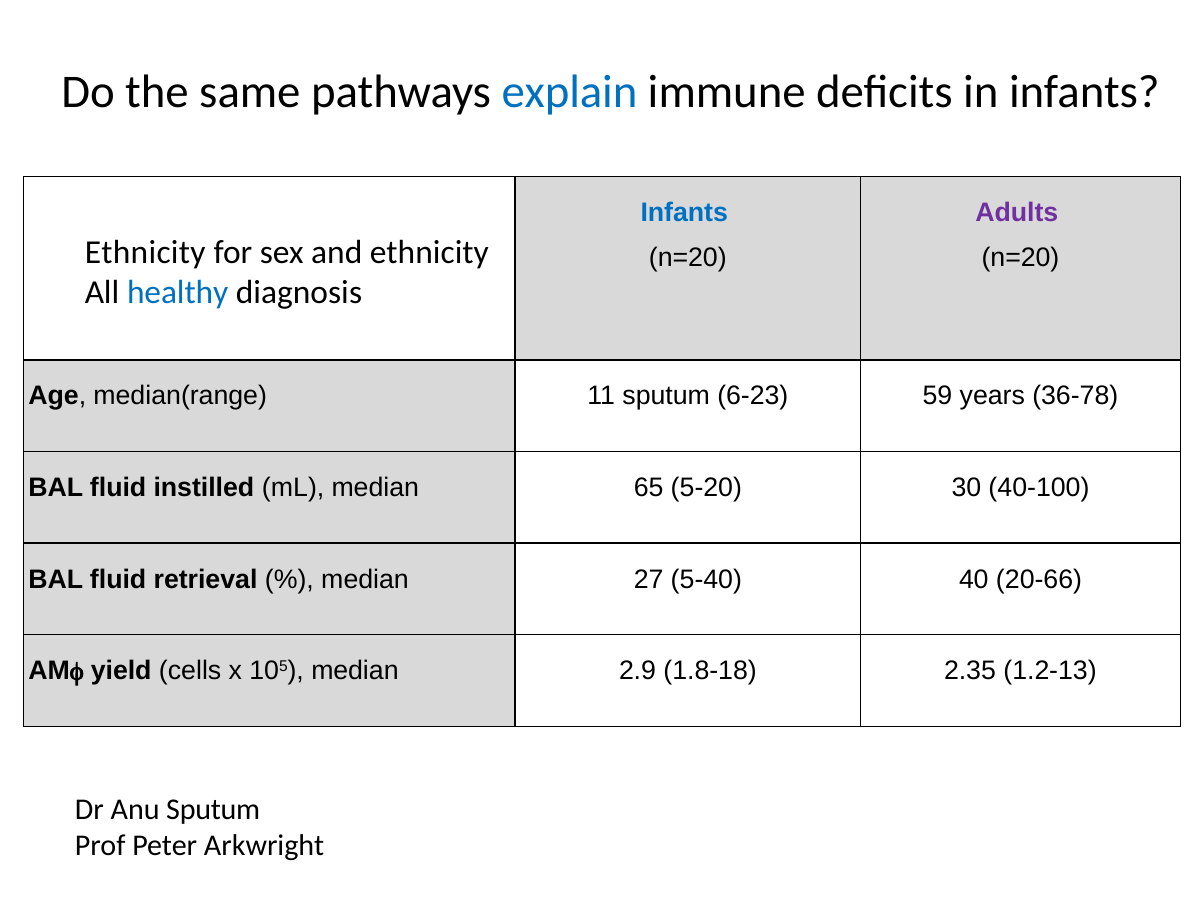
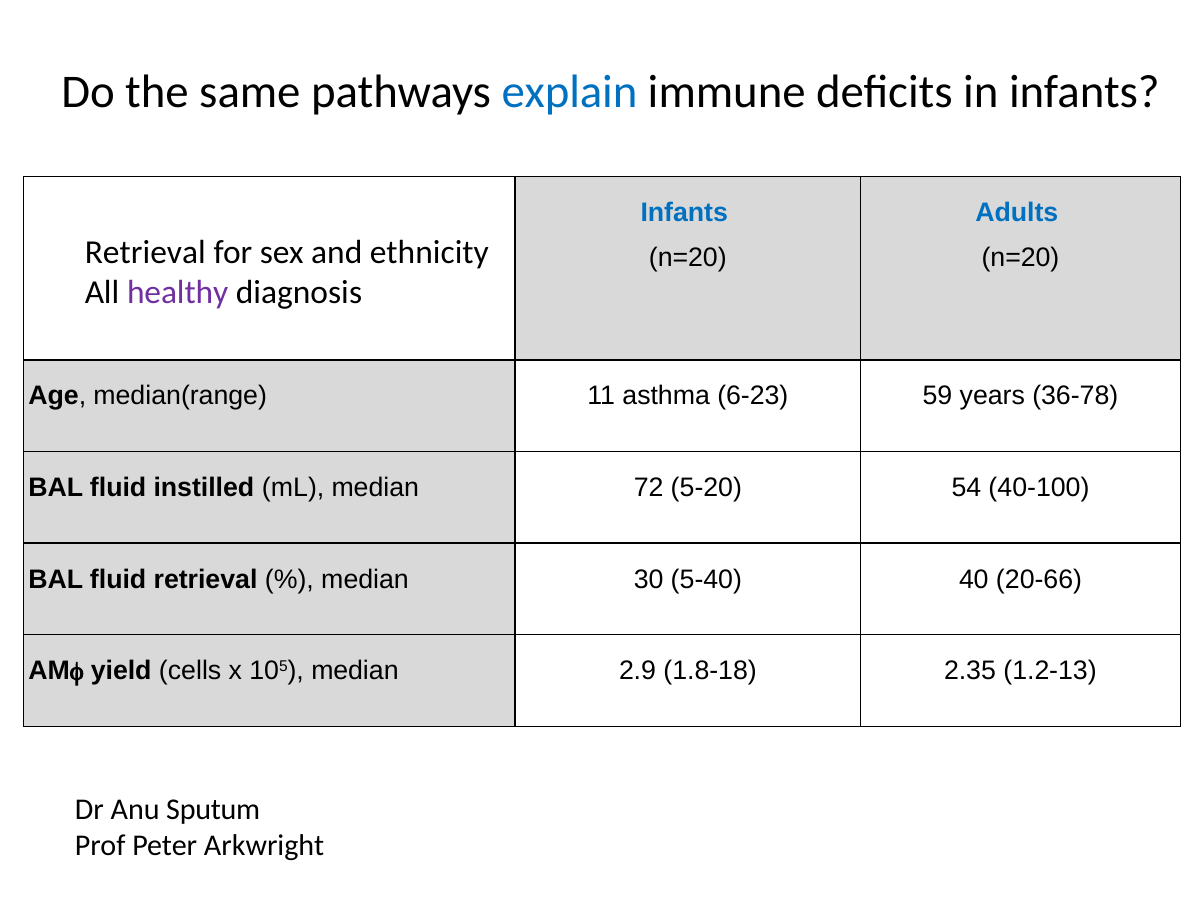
Adults colour: purple -> blue
Ethnicity at (145, 252): Ethnicity -> Retrieval
healthy colour: blue -> purple
11 sputum: sputum -> asthma
65: 65 -> 72
30: 30 -> 54
27: 27 -> 30
